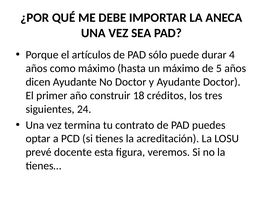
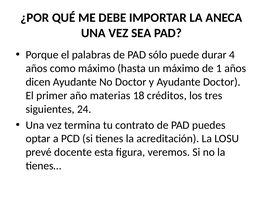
artículos: artículos -> palabras
5: 5 -> 1
construir: construir -> materias
